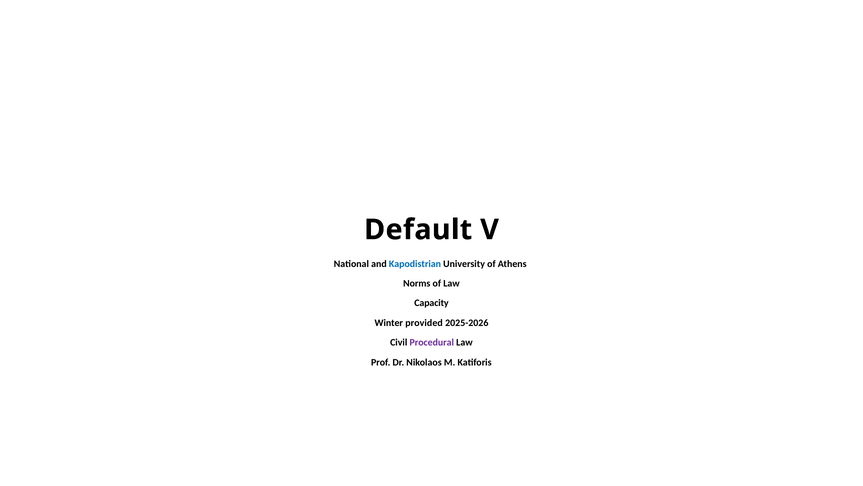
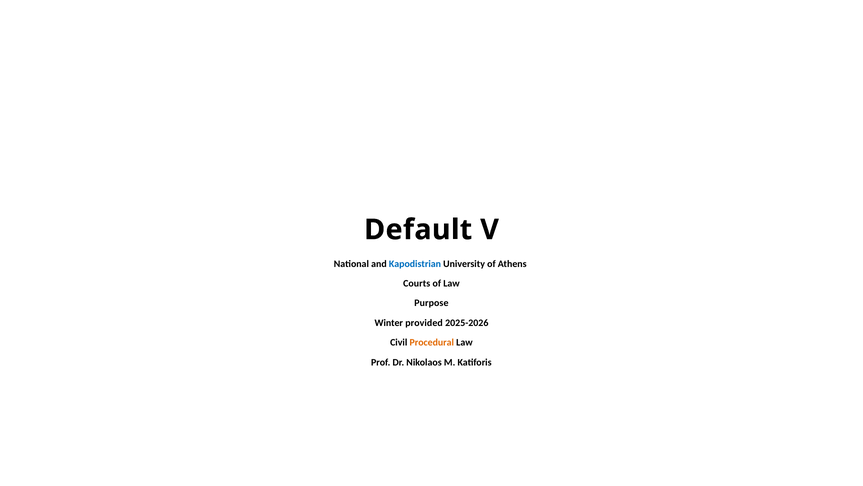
Norms: Norms -> Courts
Capacity: Capacity -> Purpose
Procedural colour: purple -> orange
